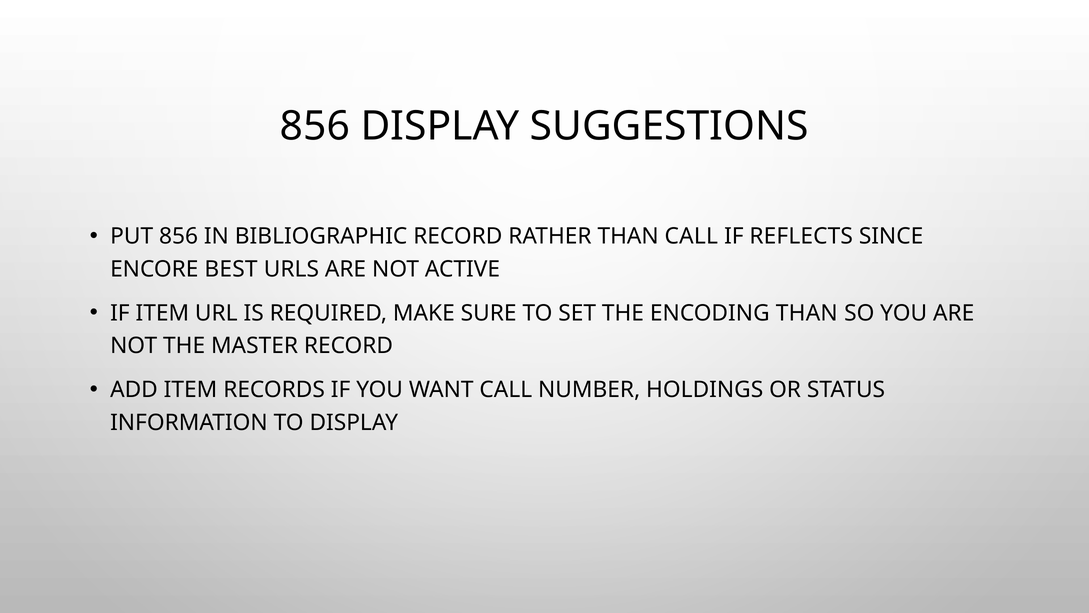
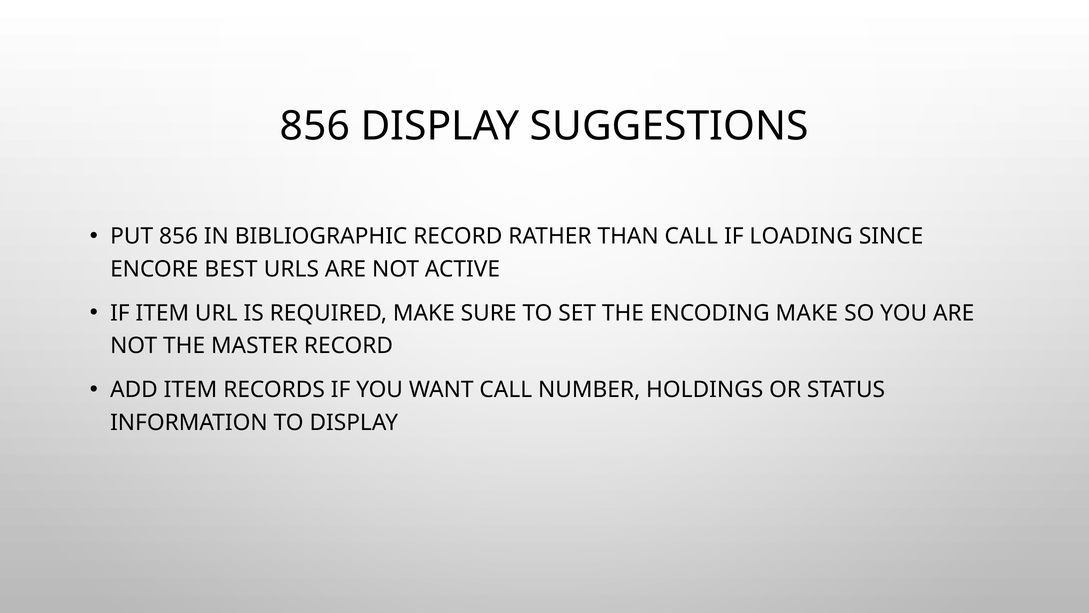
REFLECTS: REFLECTS -> LOADING
ENCODING THAN: THAN -> MAKE
